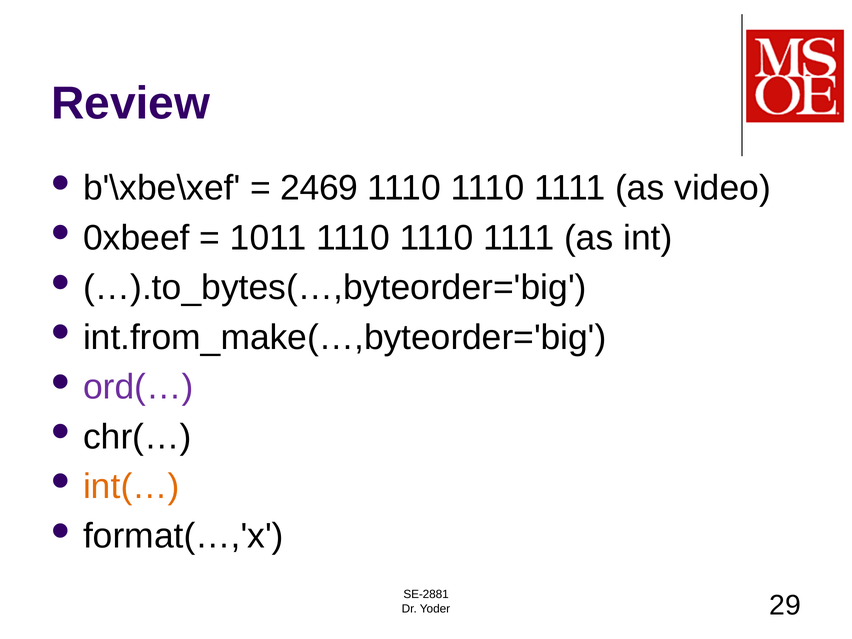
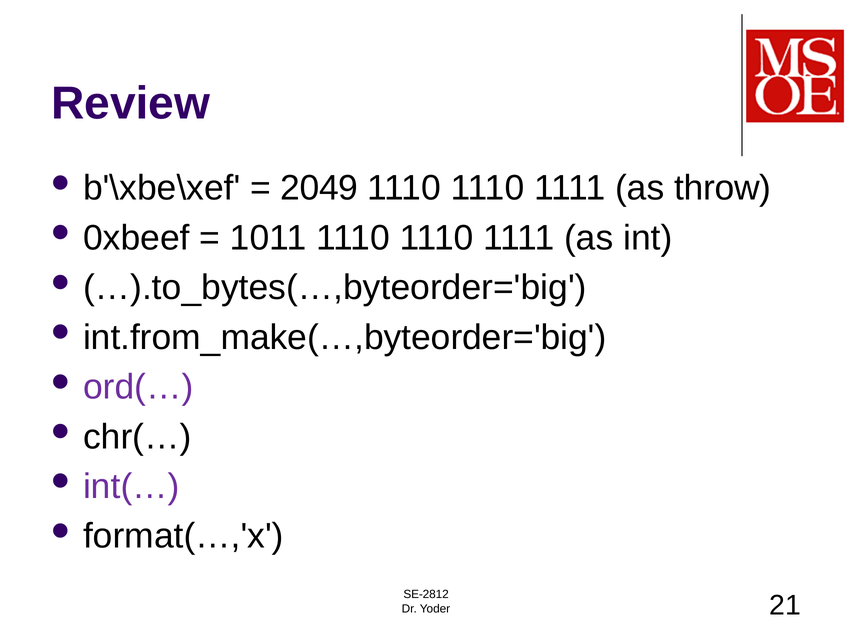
2469: 2469 -> 2049
video: video -> throw
int(… colour: orange -> purple
SE-2881: SE-2881 -> SE-2812
29: 29 -> 21
